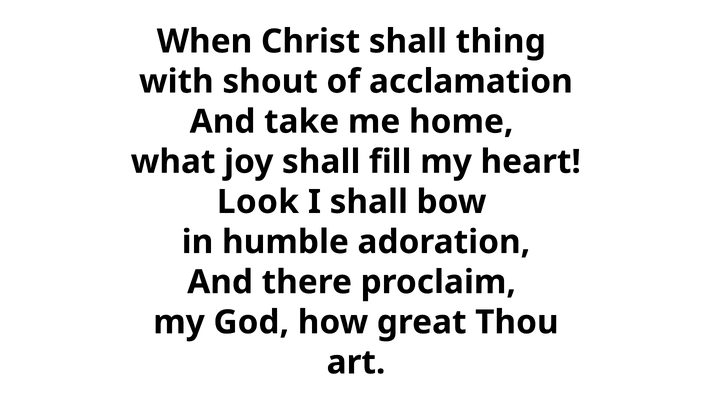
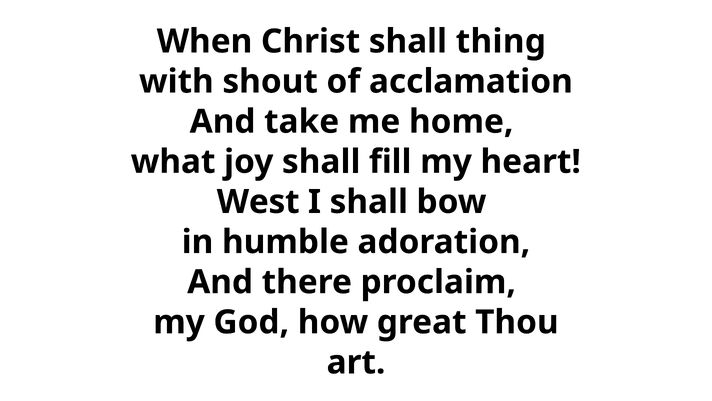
Look: Look -> West
